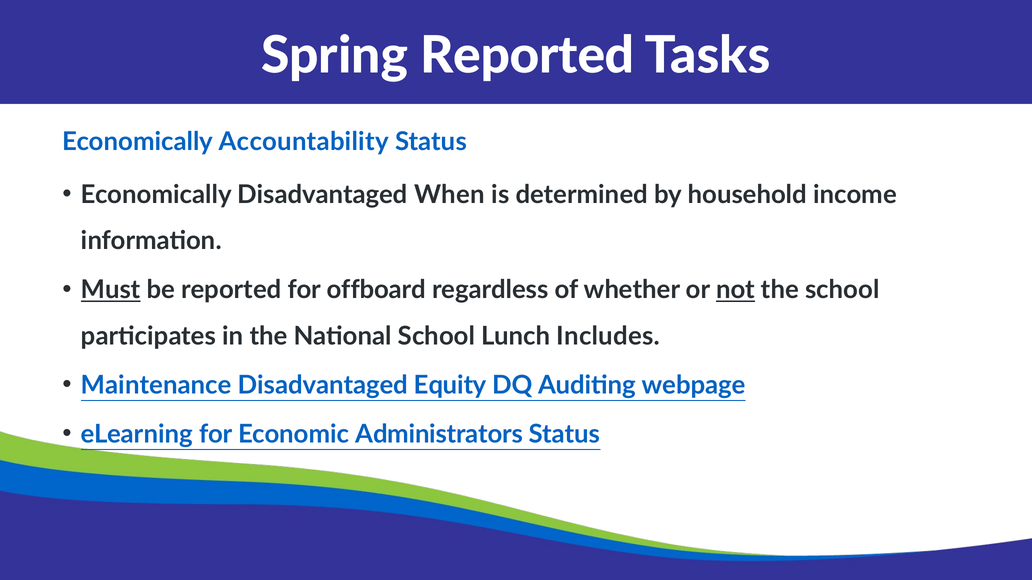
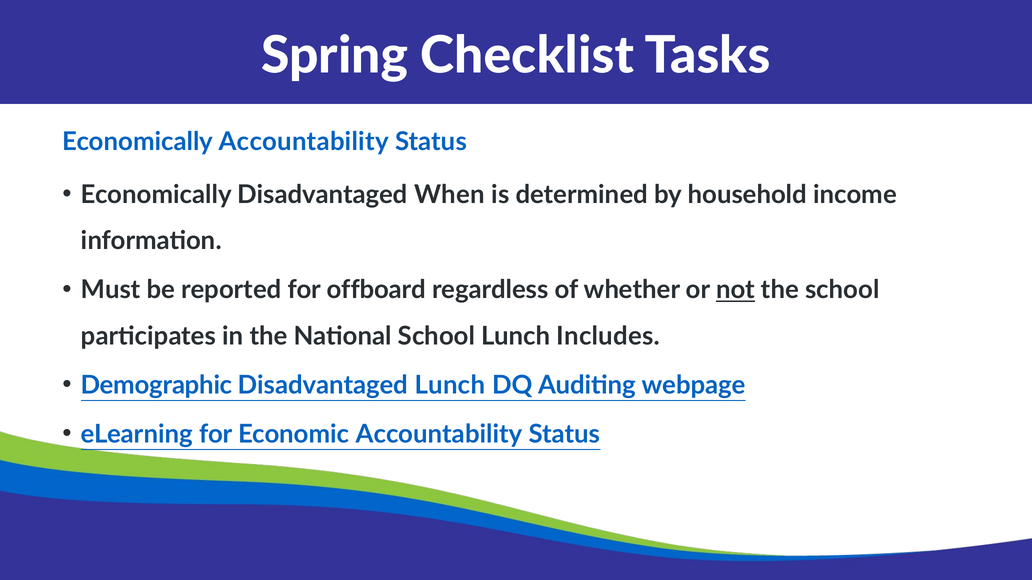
Spring Reported: Reported -> Checklist
Must underline: present -> none
Maintenance: Maintenance -> Demographic
Disadvantaged Equity: Equity -> Lunch
Economic Administrators: Administrators -> Accountability
